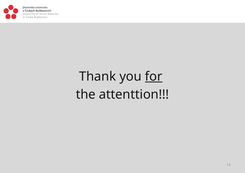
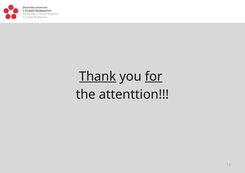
Thank underline: none -> present
